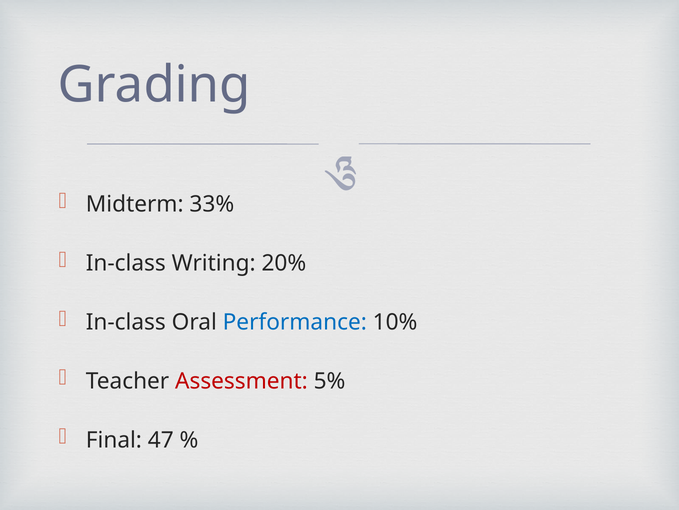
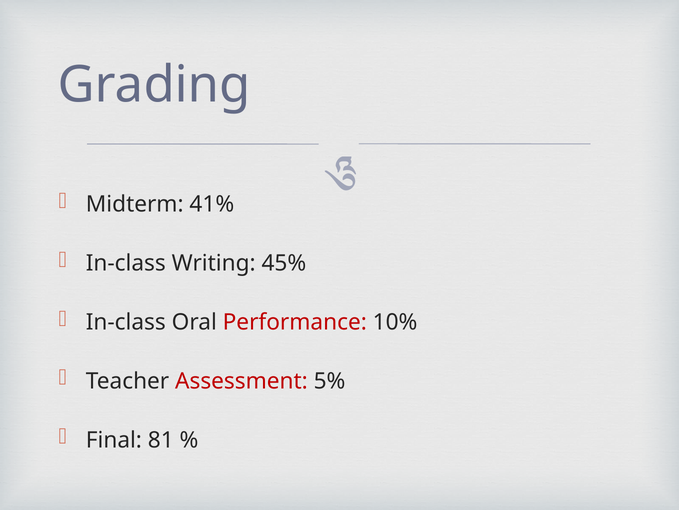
33%: 33% -> 41%
20%: 20% -> 45%
Performance colour: blue -> red
47: 47 -> 81
